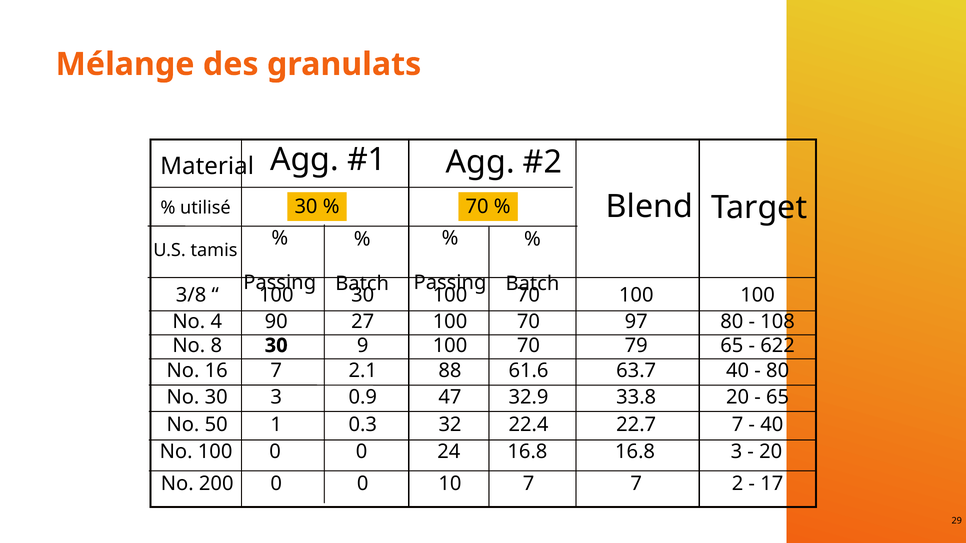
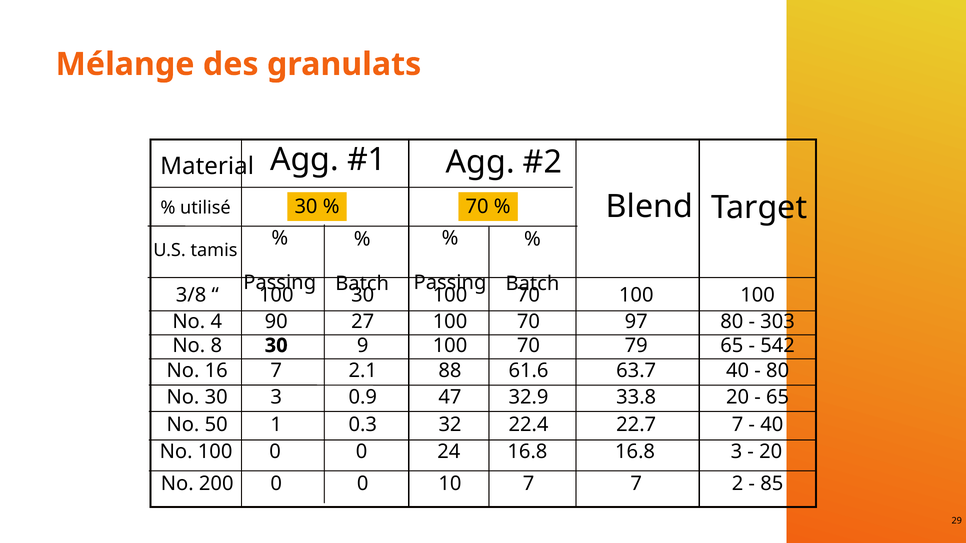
108: 108 -> 303
622: 622 -> 542
17: 17 -> 85
